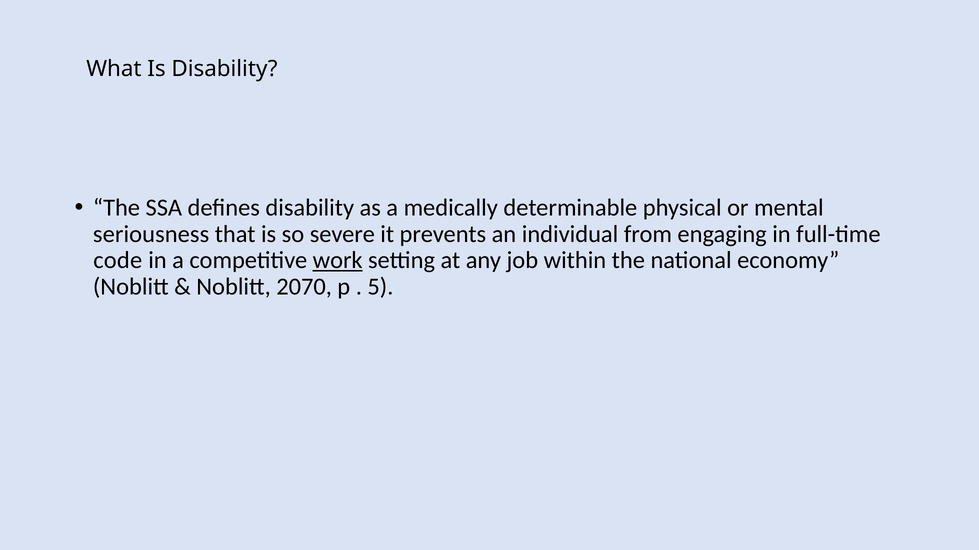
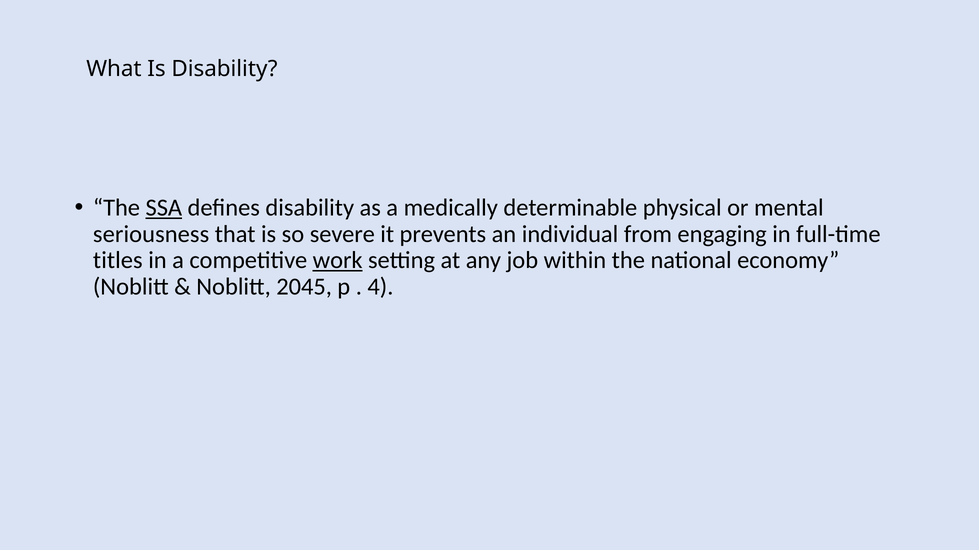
SSA underline: none -> present
code: code -> titles
2070: 2070 -> 2045
5: 5 -> 4
